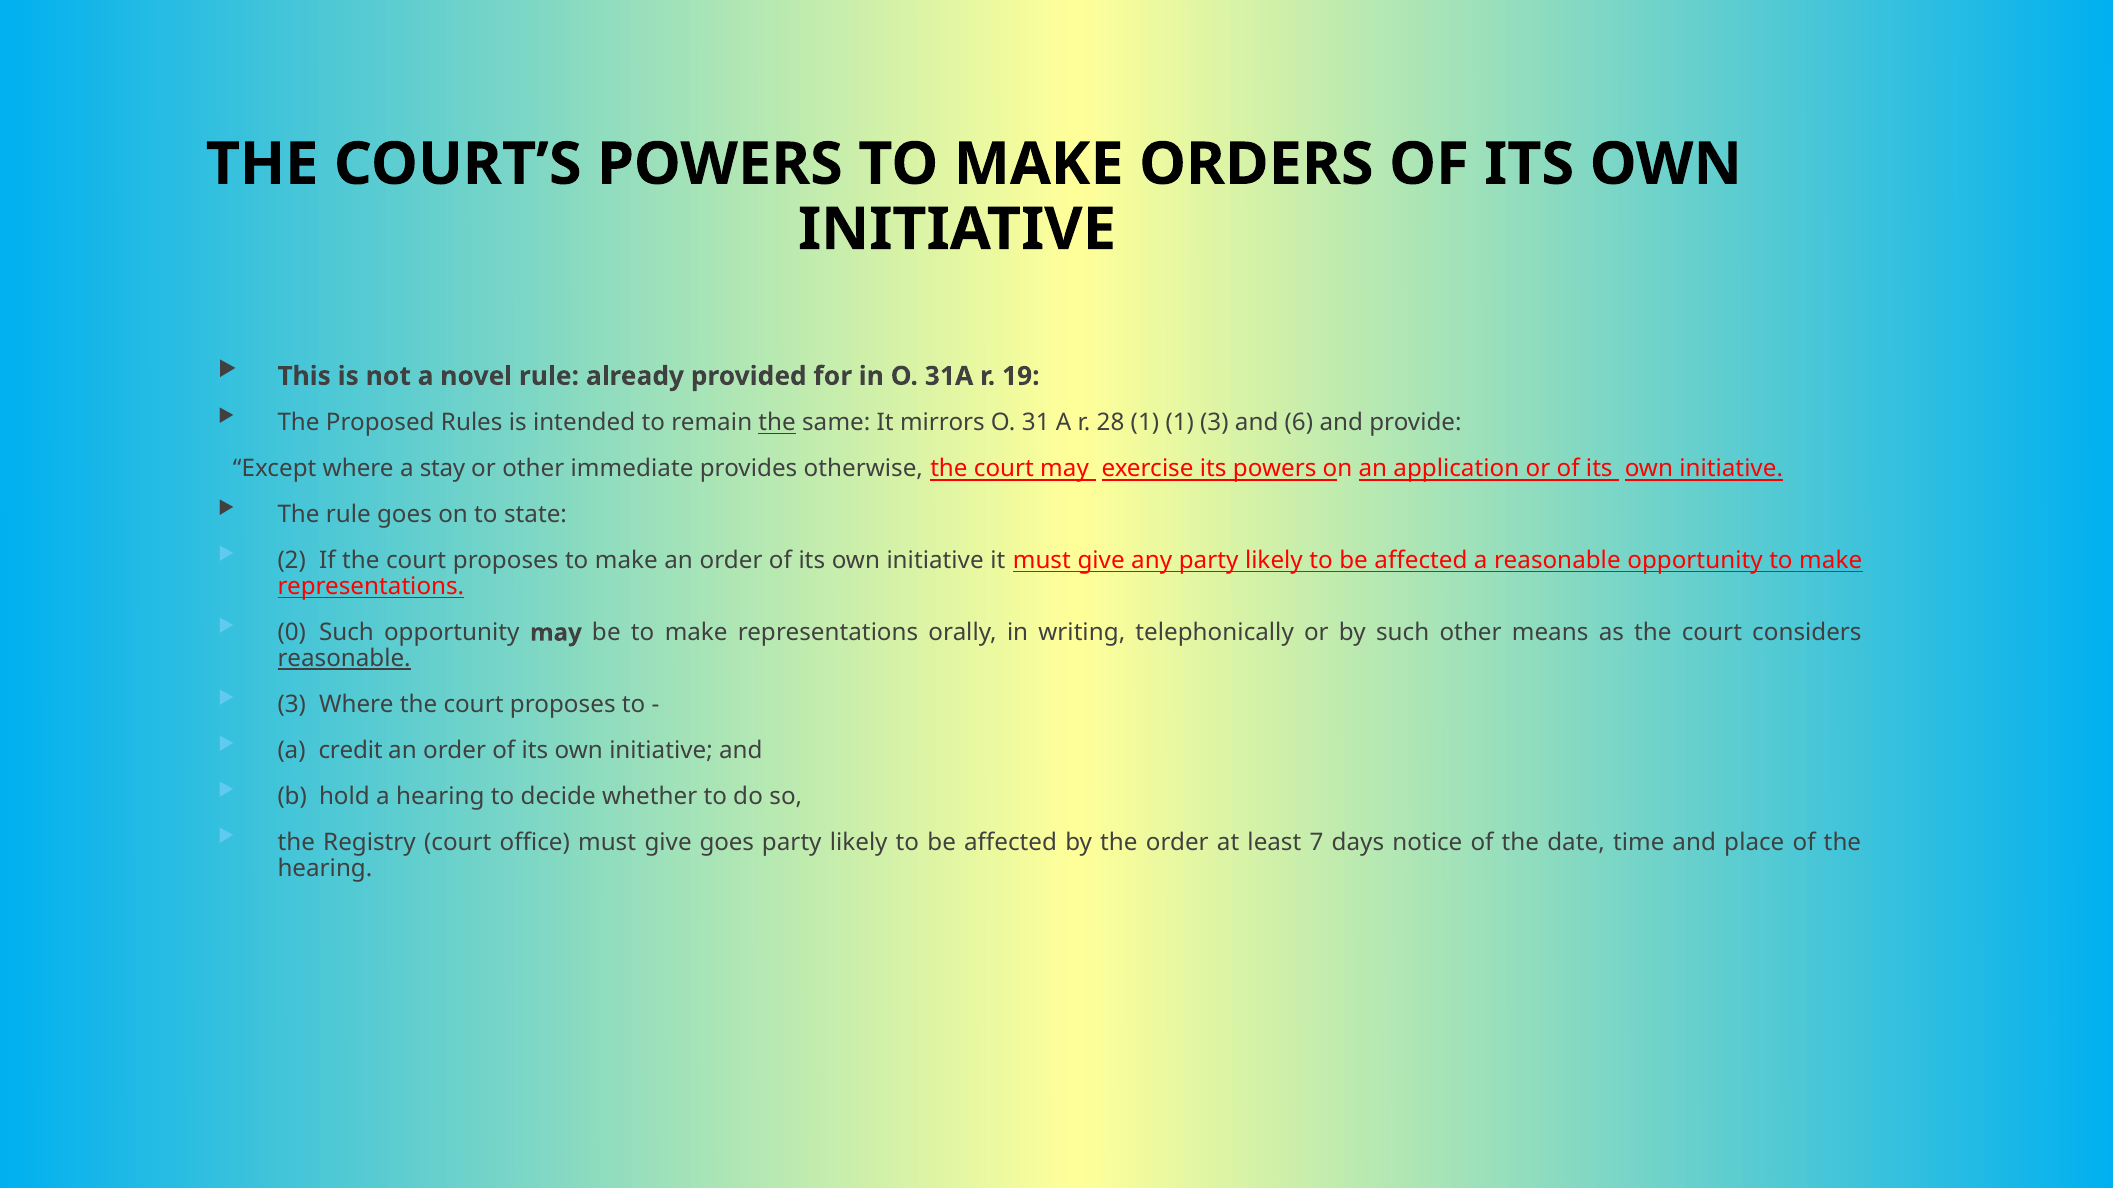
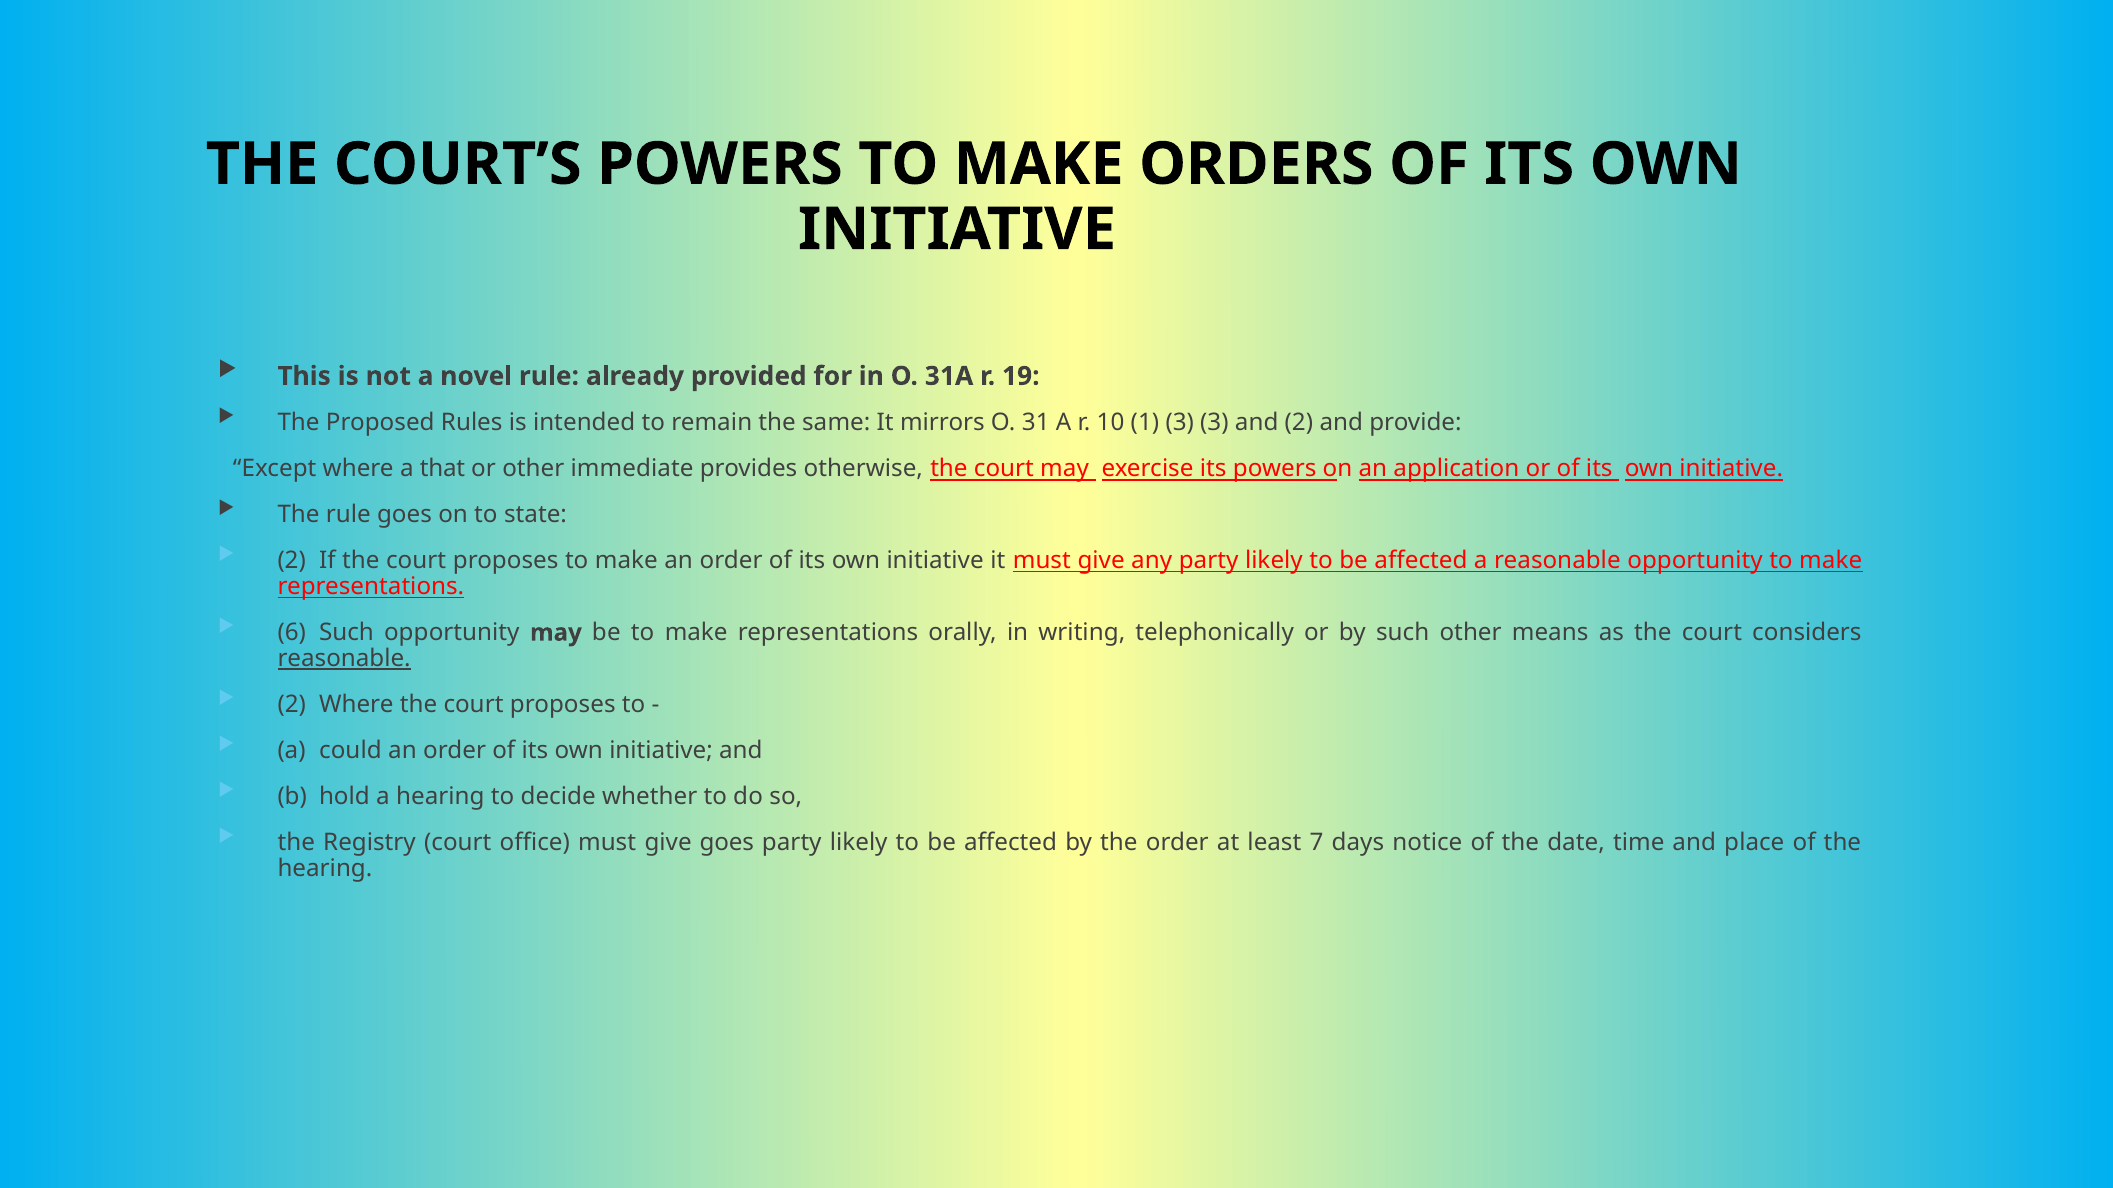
the at (777, 423) underline: present -> none
28: 28 -> 10
1 1: 1 -> 3
and 6: 6 -> 2
stay: stay -> that
0: 0 -> 6
3 at (292, 705): 3 -> 2
credit: credit -> could
